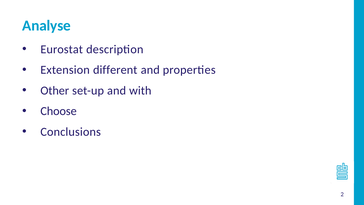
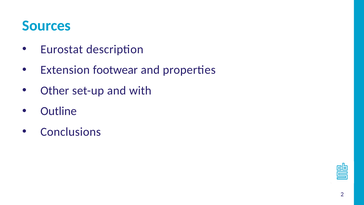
Analyse: Analyse -> Sources
different: different -> footwear
Choose: Choose -> Outline
